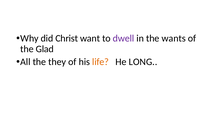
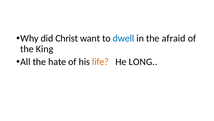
dwell colour: purple -> blue
wants: wants -> afraid
Glad: Glad -> King
they: they -> hate
